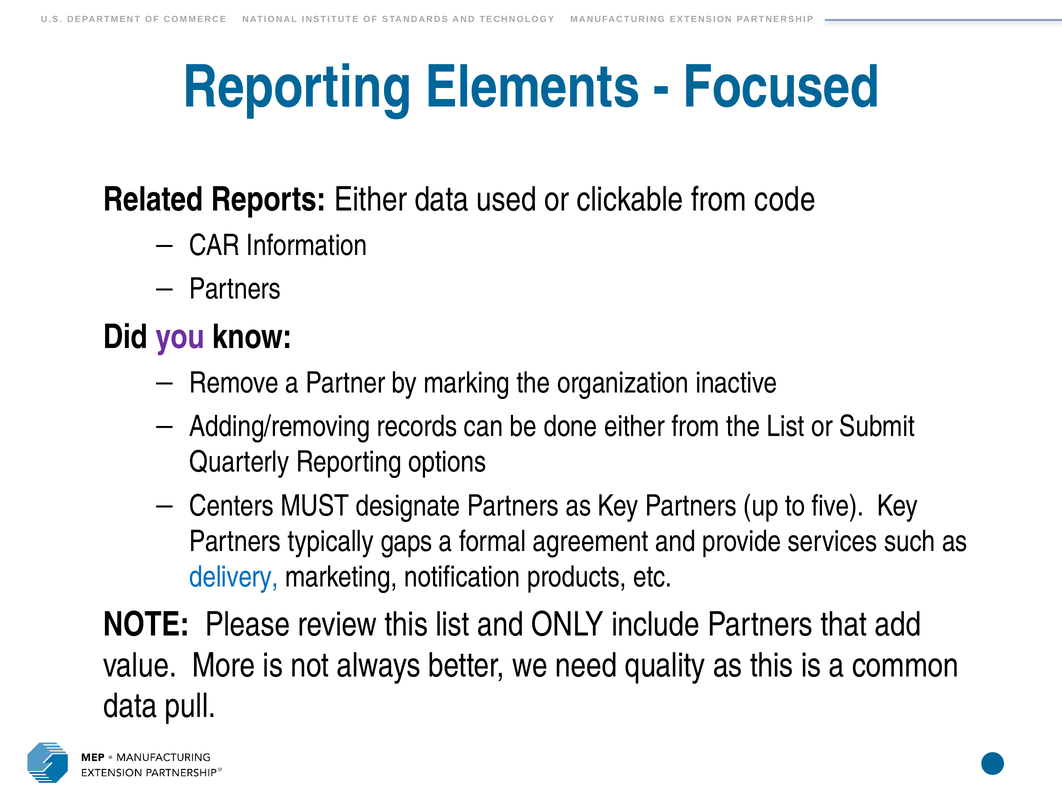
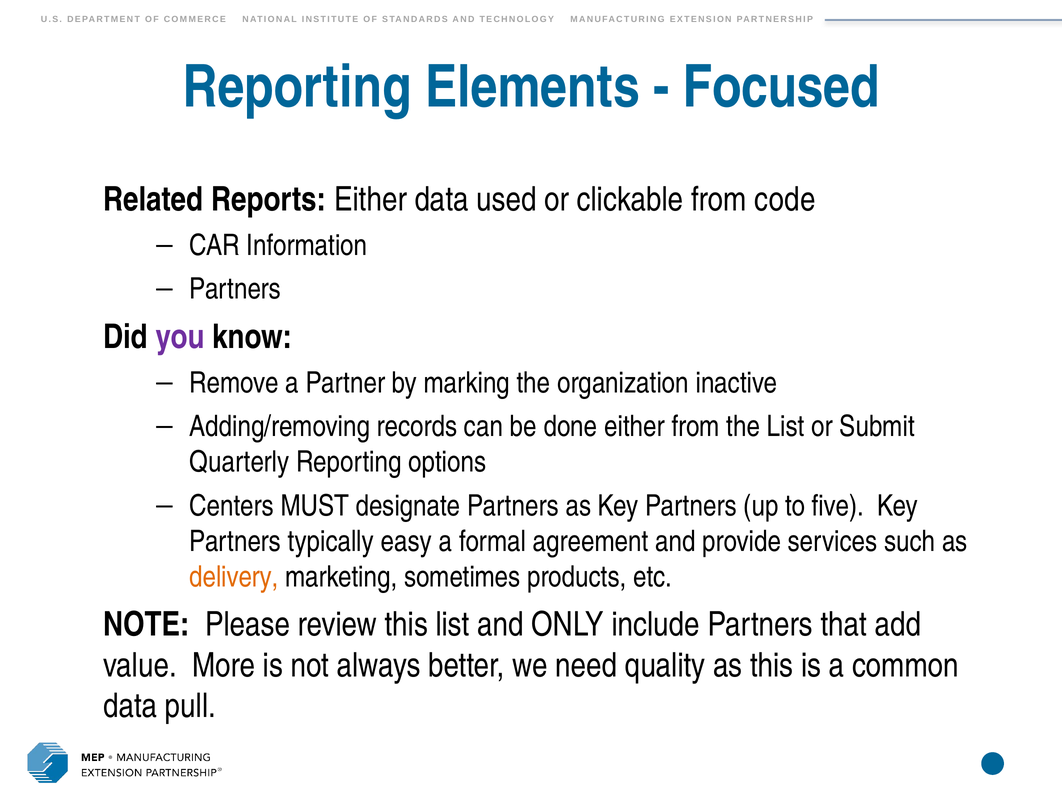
gaps: gaps -> easy
delivery colour: blue -> orange
notification: notification -> sometimes
